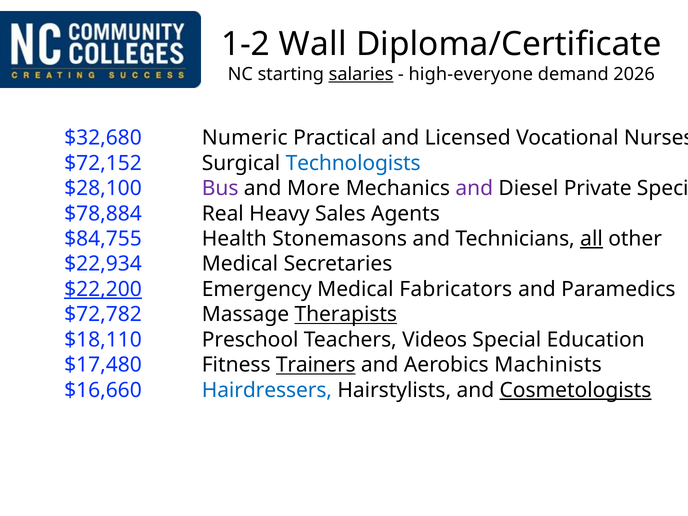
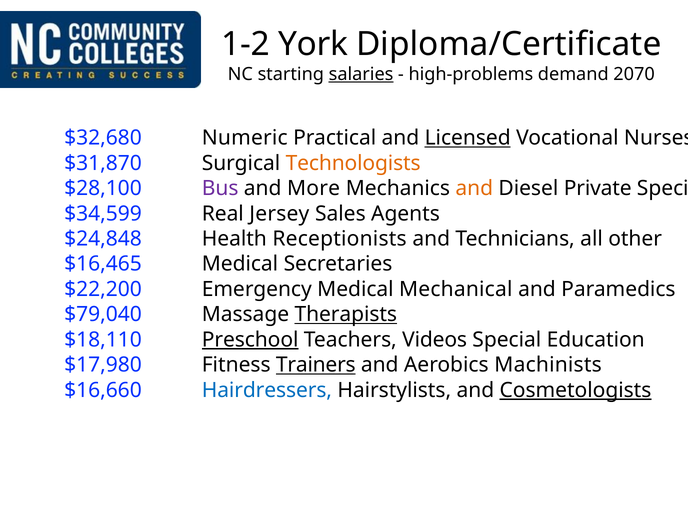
Wall: Wall -> York
high-everyone: high-everyone -> high-problems
2026: 2026 -> 2070
Licensed underline: none -> present
$72,152: $72,152 -> $31,870
Technologists colour: blue -> orange
and at (474, 188) colour: purple -> orange
$78,884: $78,884 -> $34,599
Heavy: Heavy -> Jersey
$84,755: $84,755 -> $24,848
Stonemasons: Stonemasons -> Receptionists
all underline: present -> none
$22,934: $22,934 -> $16,465
$22,200 underline: present -> none
Fabricators: Fabricators -> Mechanical
$72,782: $72,782 -> $79,040
Preschool underline: none -> present
$17,480: $17,480 -> $17,980
